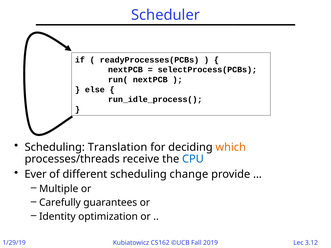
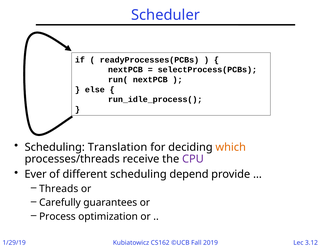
CPU colour: blue -> purple
change: change -> depend
Multiple: Multiple -> Threads
Identity: Identity -> Process
